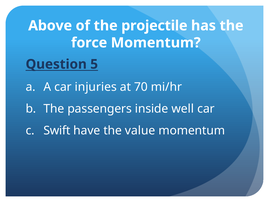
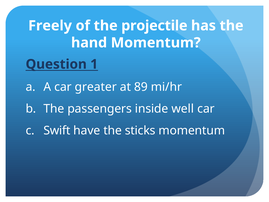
Above: Above -> Freely
force: force -> hand
5: 5 -> 1
injuries: injuries -> greater
70: 70 -> 89
value: value -> sticks
